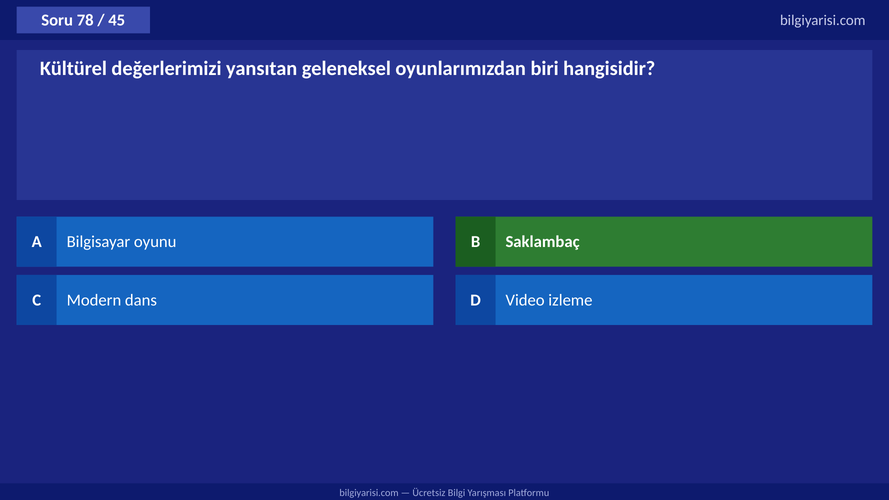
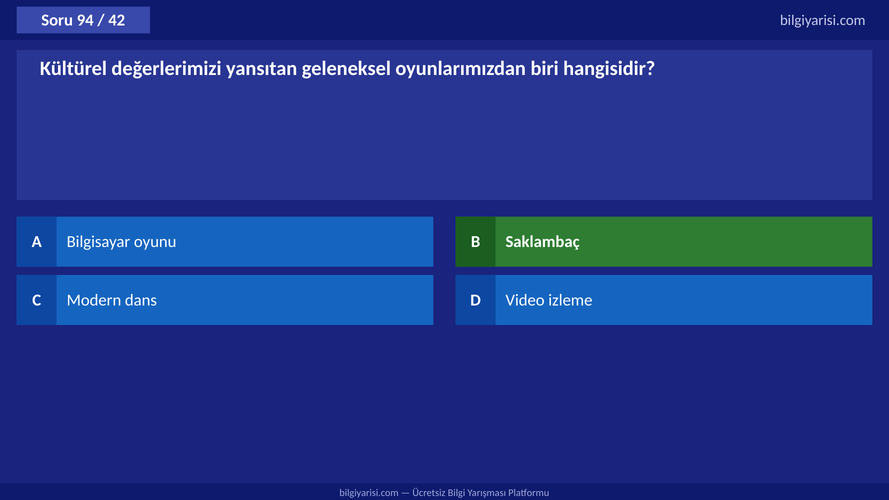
78: 78 -> 94
45: 45 -> 42
